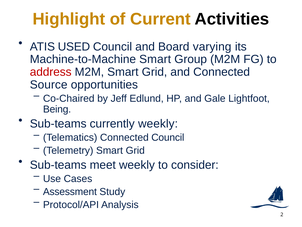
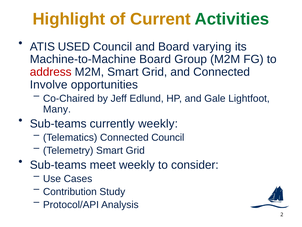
Activities colour: black -> green
Machine-to-Machine Smart: Smart -> Board
Source: Source -> Involve
Being: Being -> Many
Assessment: Assessment -> Contribution
